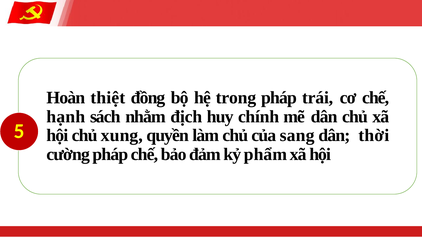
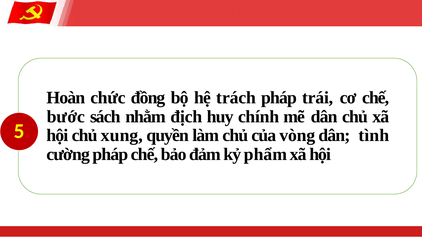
thiệt: thiệt -> chức
trong: trong -> trách
hạnh: hạnh -> bước
sang: sang -> vòng
thời: thời -> tình
